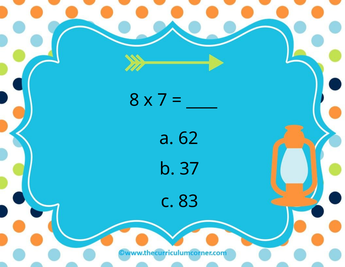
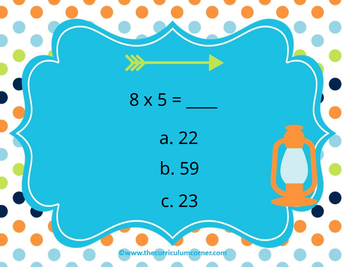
7: 7 -> 5
62: 62 -> 22
37: 37 -> 59
83: 83 -> 23
